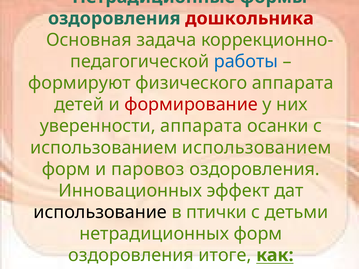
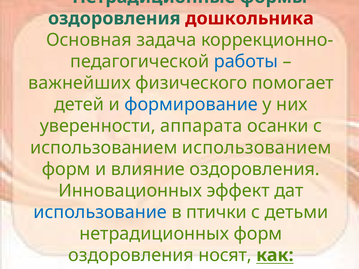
формируют: формируют -> важнейших
физического аппарата: аппарата -> помогает
формирование colour: red -> blue
паровоз: паровоз -> влияние
использование colour: black -> blue
итоге: итоге -> носят
